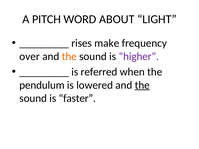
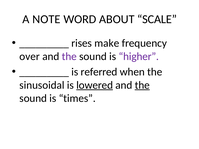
PITCH: PITCH -> NOTE
LIGHT: LIGHT -> SCALE
the at (69, 56) colour: orange -> purple
pendulum: pendulum -> sinusoidal
lowered underline: none -> present
faster: faster -> times
